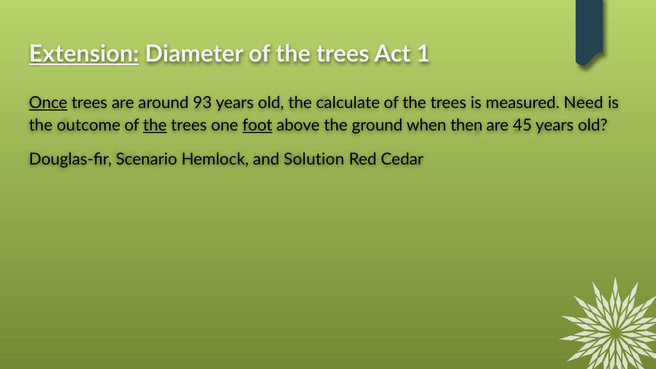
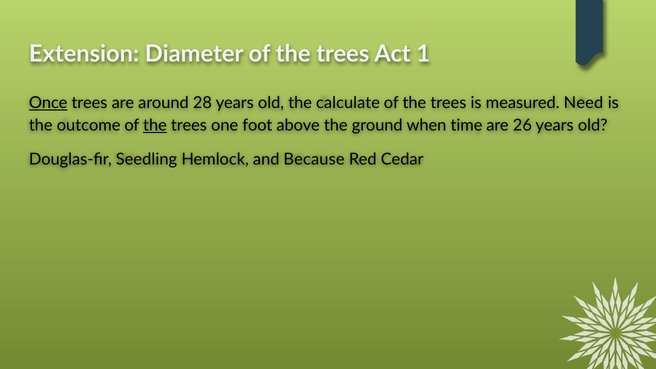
Extension underline: present -> none
93: 93 -> 28
foot underline: present -> none
then: then -> time
45: 45 -> 26
Scenario: Scenario -> Seedling
Solution: Solution -> Because
